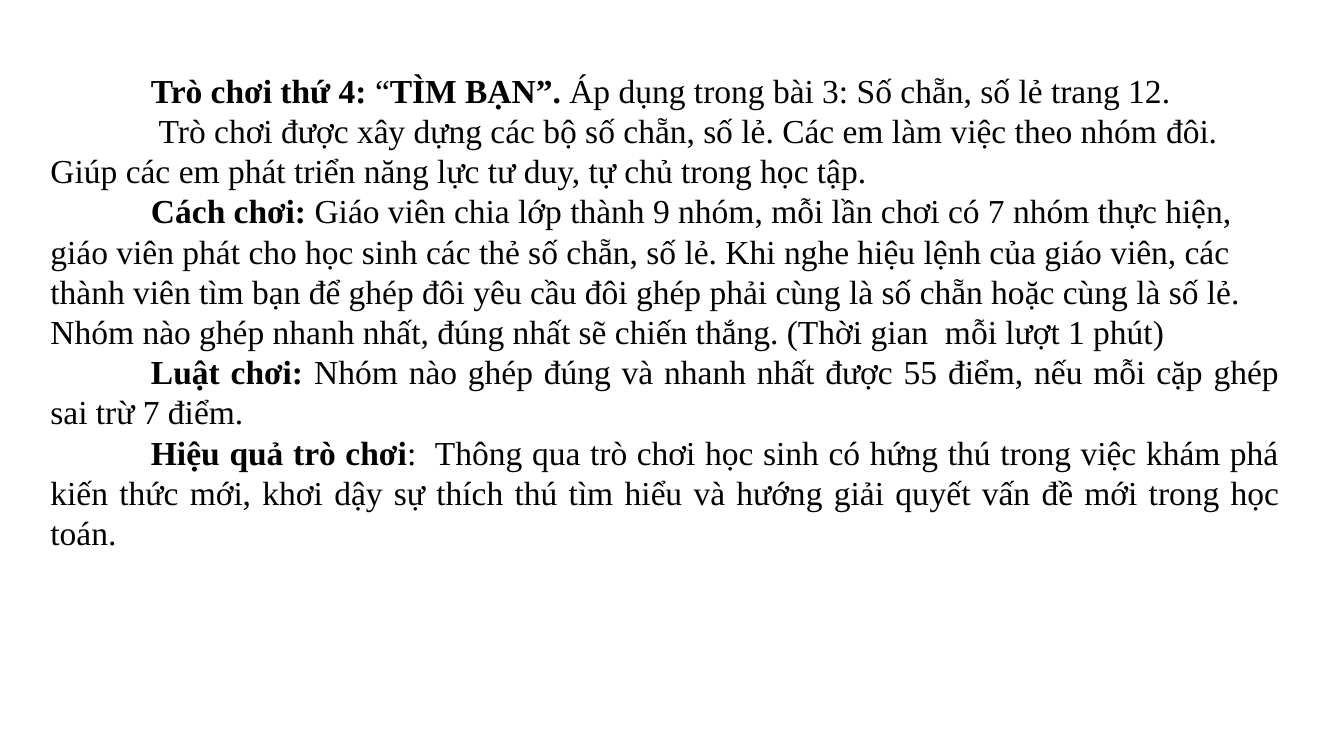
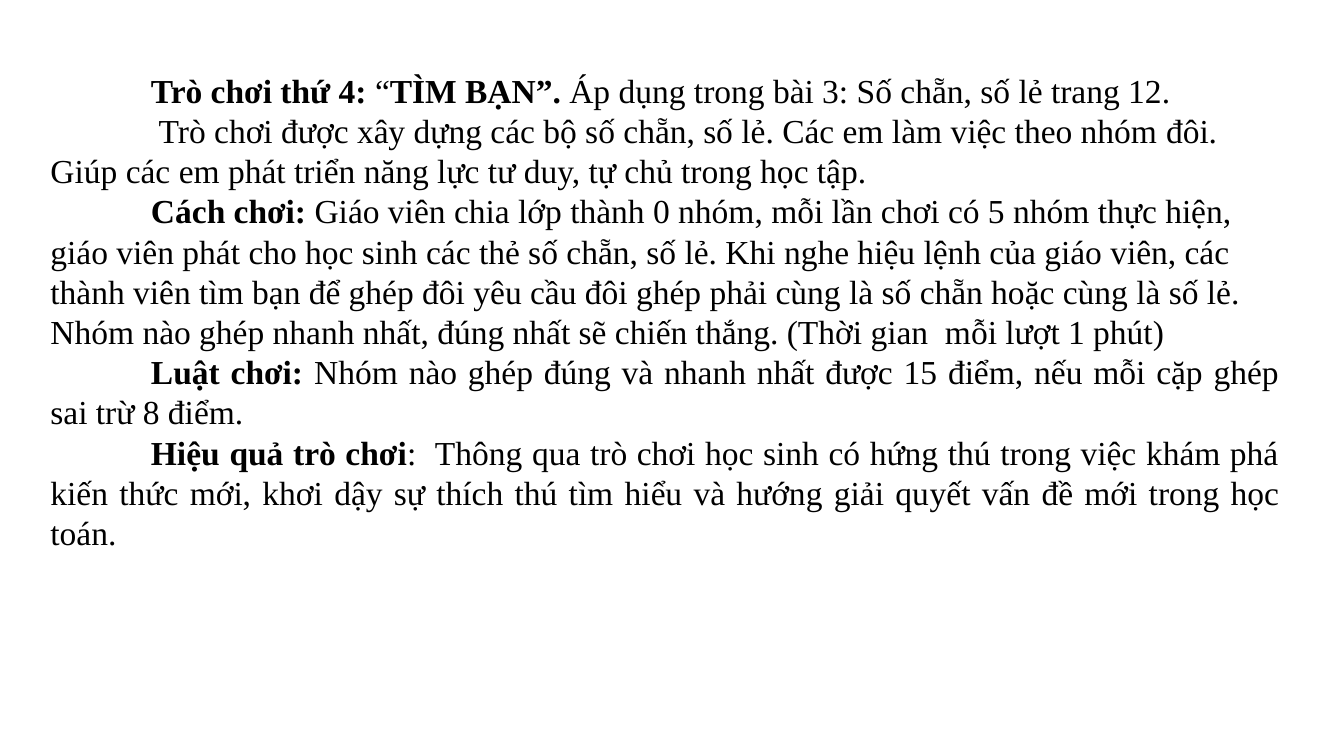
9: 9 -> 0
có 7: 7 -> 5
55: 55 -> 15
trừ 7: 7 -> 8
